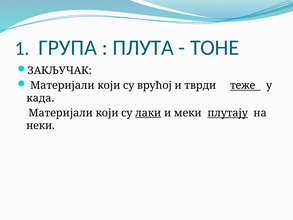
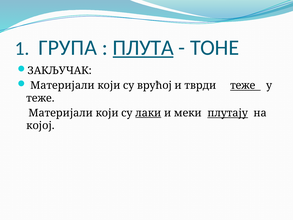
ПЛУТА underline: none -> present
када at (40, 98): када -> теже
неки: неки -> којој
